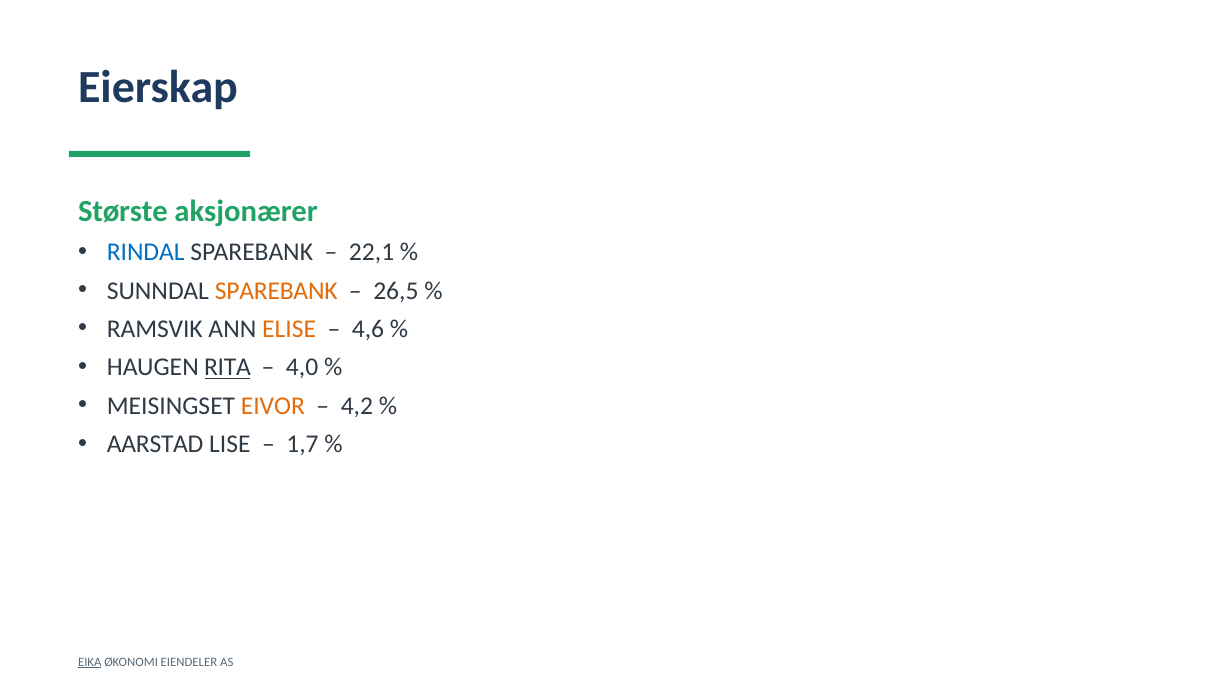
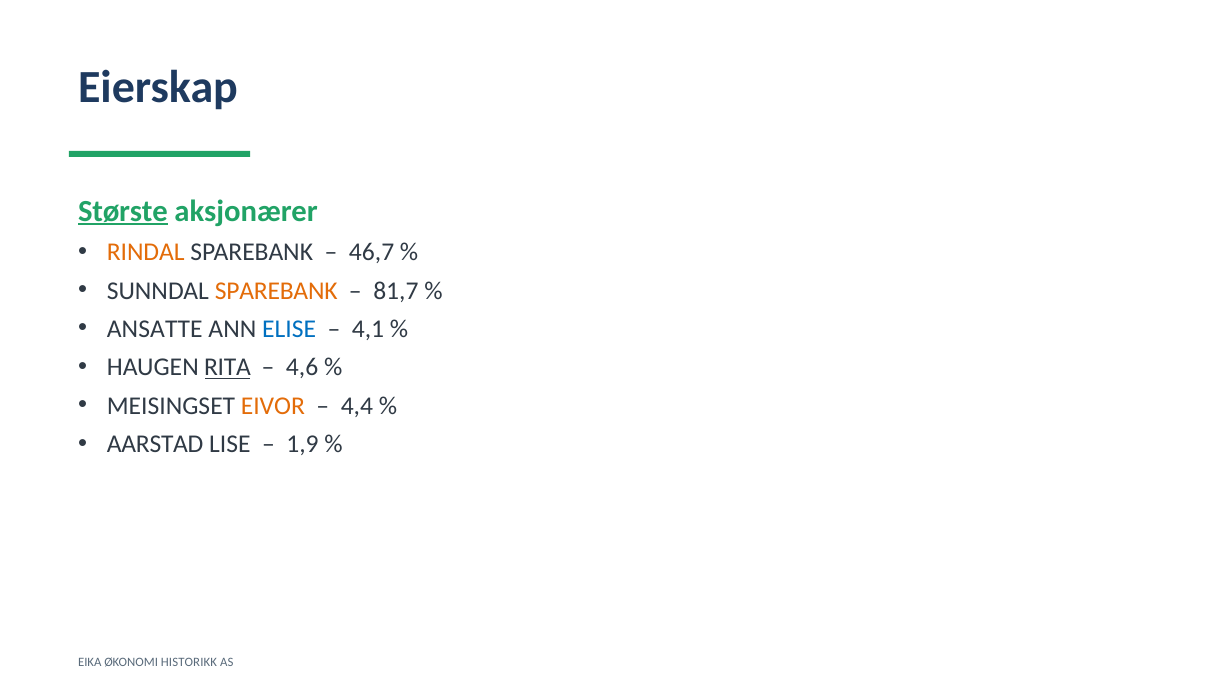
Største underline: none -> present
RINDAL colour: blue -> orange
22,1: 22,1 -> 46,7
26,5: 26,5 -> 81,7
RAMSVIK: RAMSVIK -> ANSATTE
ELISE colour: orange -> blue
4,6: 4,6 -> 4,1
4,0: 4,0 -> 4,6
4,2: 4,2 -> 4,4
1,7: 1,7 -> 1,9
EIKA underline: present -> none
EIENDELER: EIENDELER -> HISTORIKK
